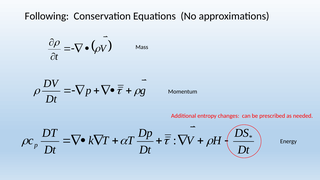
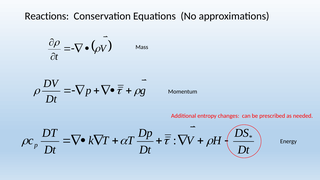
Following: Following -> Reactions
